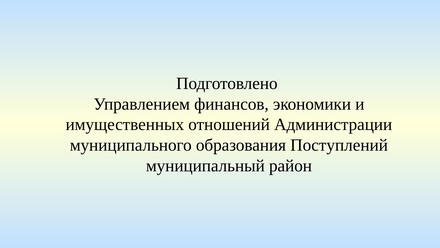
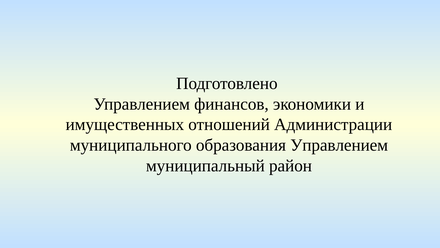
образования Поступлений: Поступлений -> Управлением
